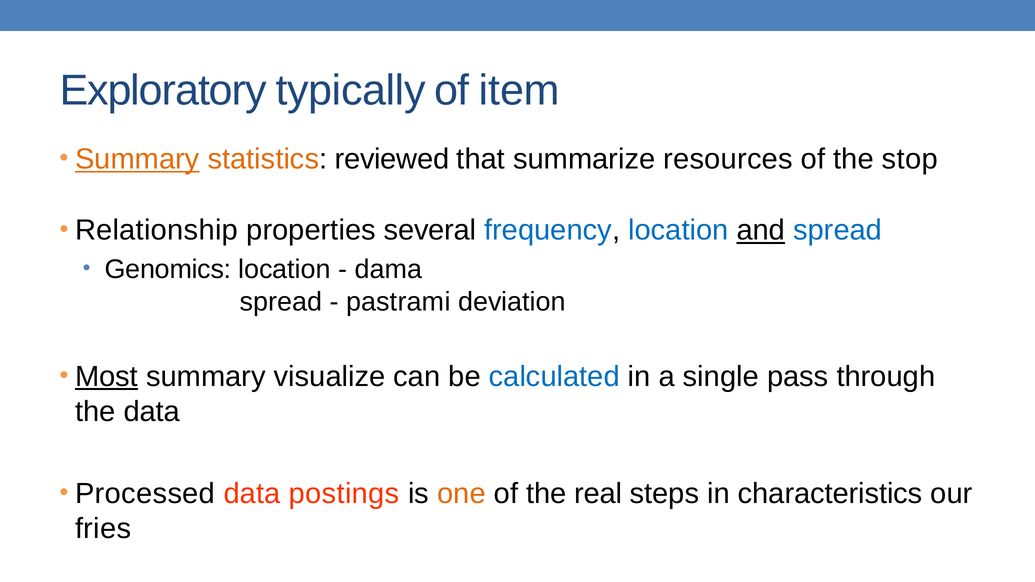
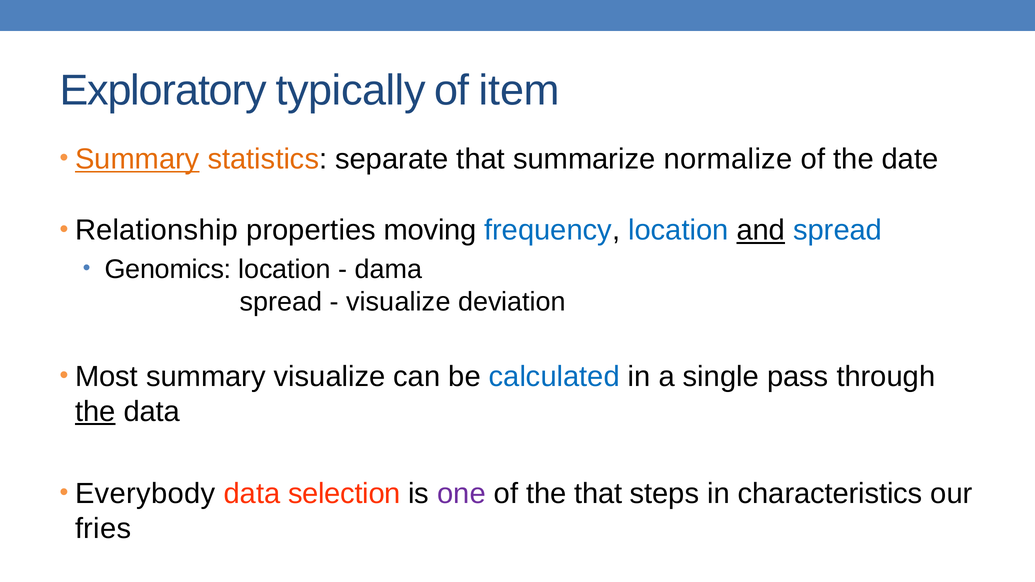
reviewed: reviewed -> separate
resources: resources -> normalize
stop: stop -> date
several: several -> moving
pastrami at (398, 302): pastrami -> visualize
Most underline: present -> none
the at (95, 412) underline: none -> present
Processed: Processed -> Everybody
postings: postings -> selection
one colour: orange -> purple
the real: real -> that
